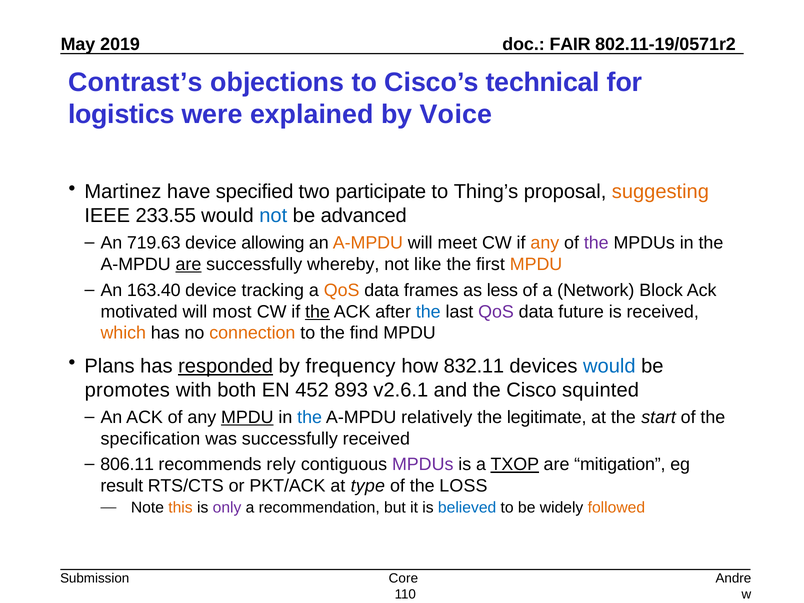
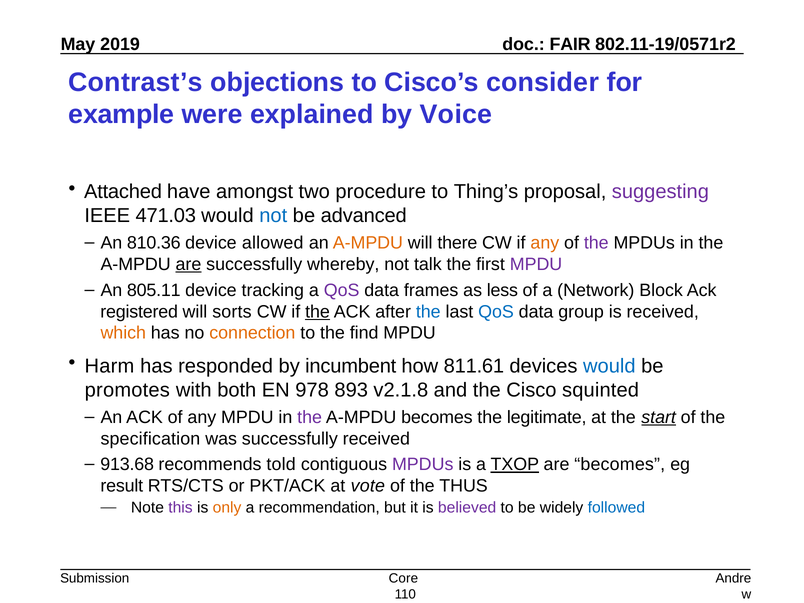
technical: technical -> consider
logistics: logistics -> example
Martinez: Martinez -> Attached
specified: specified -> amongst
participate: participate -> procedure
suggesting colour: orange -> purple
233.55: 233.55 -> 471.03
719.63: 719.63 -> 810.36
allowing: allowing -> allowed
meet: meet -> there
like: like -> talk
MPDU at (536, 264) colour: orange -> purple
163.40: 163.40 -> 805.11
QoS at (342, 290) colour: orange -> purple
motivated: motivated -> registered
most: most -> sorts
QoS at (496, 312) colour: purple -> blue
future: future -> group
Plans: Plans -> Harm
responded underline: present -> none
frequency: frequency -> incumbent
832.11: 832.11 -> 811.61
452: 452 -> 978
v2.6.1: v2.6.1 -> v2.1.8
MPDU at (247, 417) underline: present -> none
the at (310, 417) colour: blue -> purple
A-MPDU relatively: relatively -> becomes
start underline: none -> present
806.11: 806.11 -> 913.68
rely: rely -> told
are mitigation: mitigation -> becomes
type: type -> vote
LOSS: LOSS -> THUS
this colour: orange -> purple
only colour: purple -> orange
believed colour: blue -> purple
followed colour: orange -> blue
